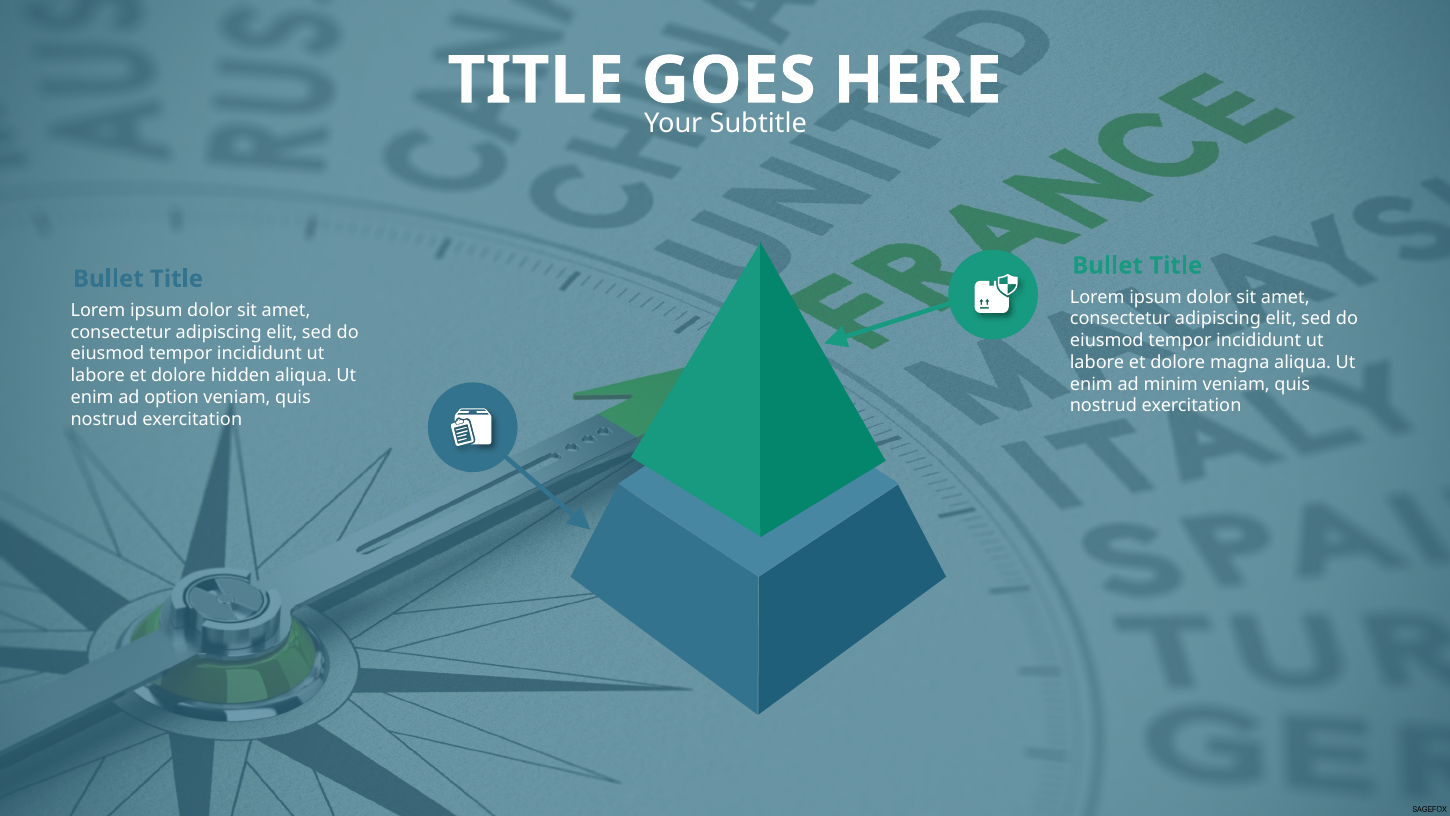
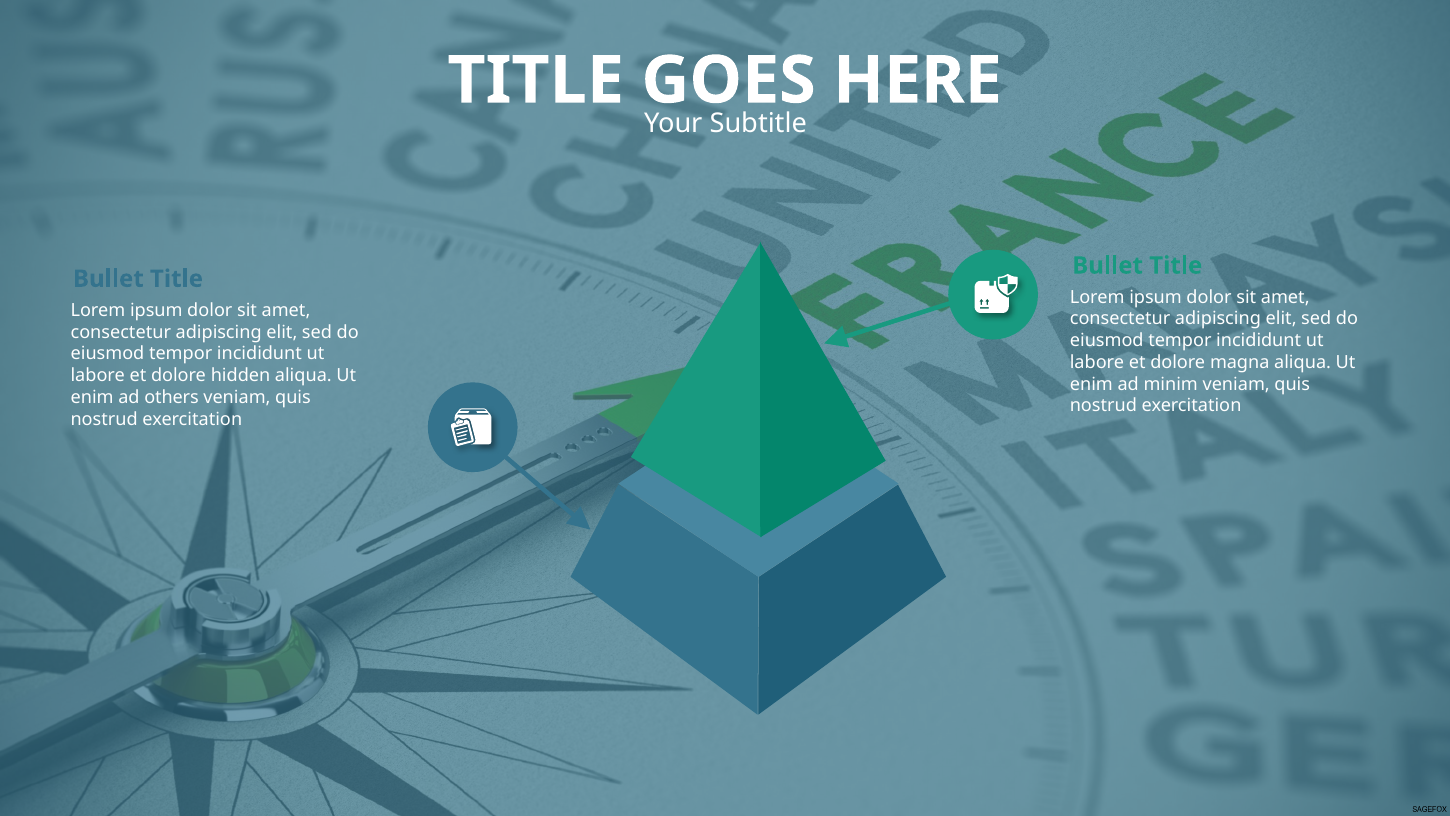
option: option -> others
